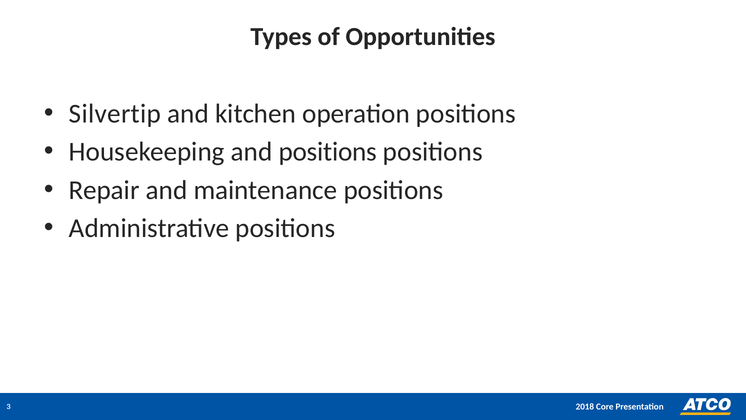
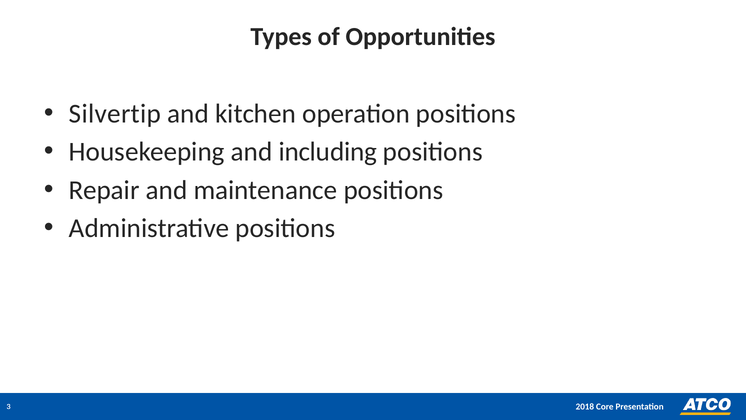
and positions: positions -> including
